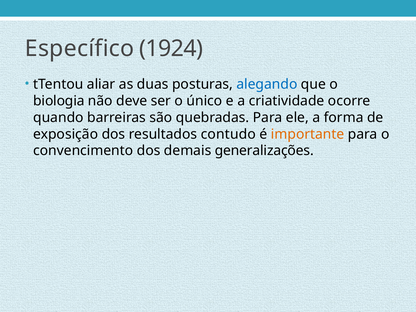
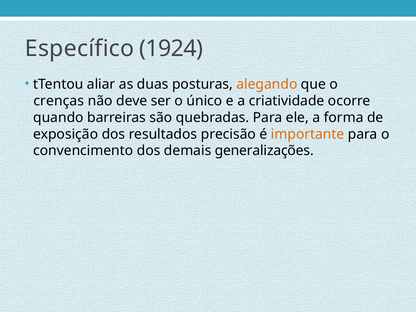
alegando colour: blue -> orange
biologia: biologia -> crenças
contudo: contudo -> precisão
